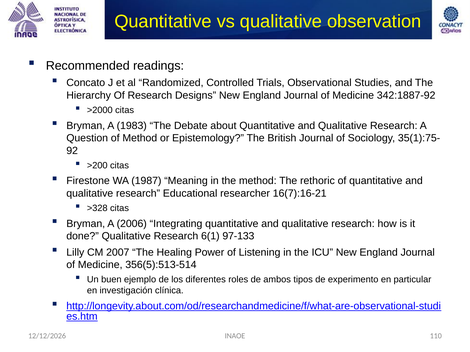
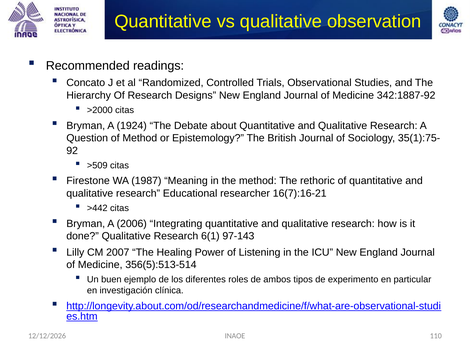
1983: 1983 -> 1924
>200: >200 -> >509
>328: >328 -> >442
97-133: 97-133 -> 97-143
